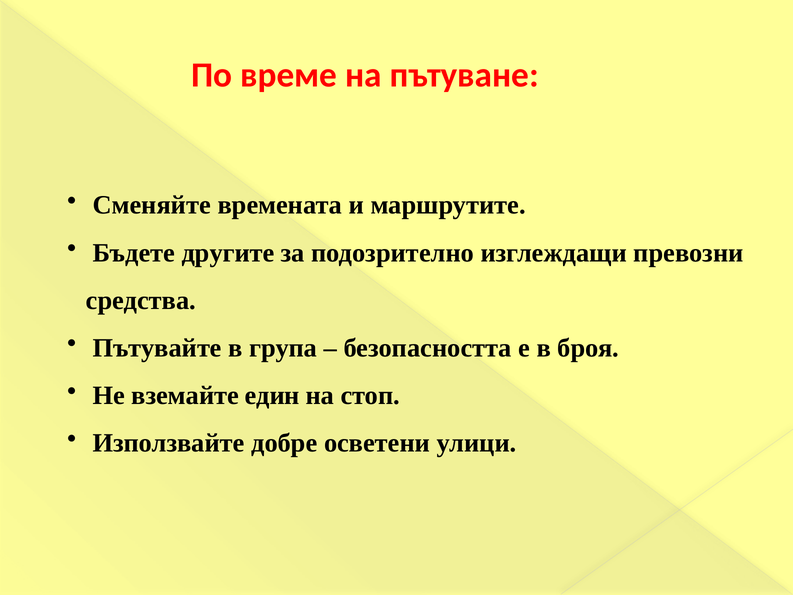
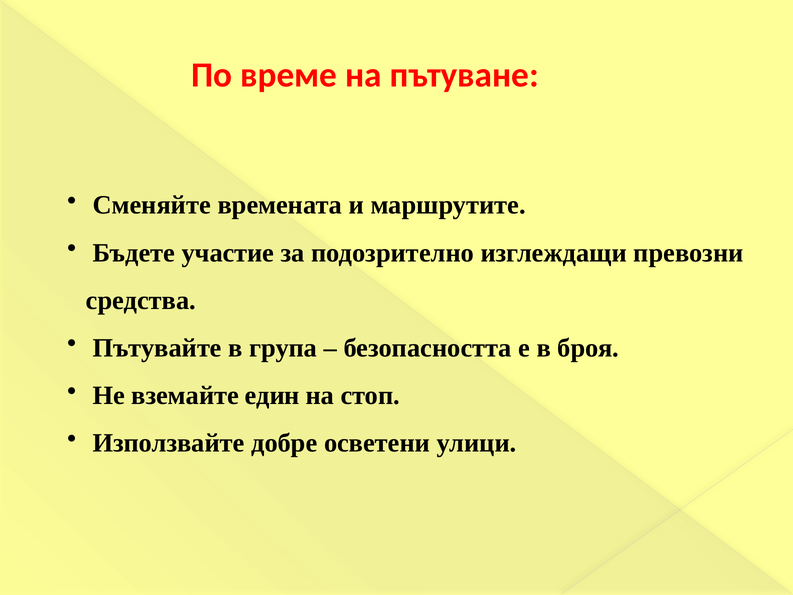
другите: другите -> участие
